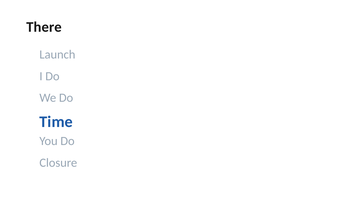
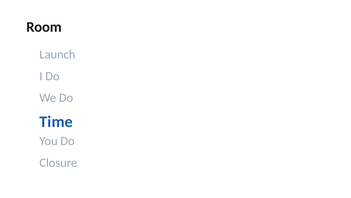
There: There -> Room
